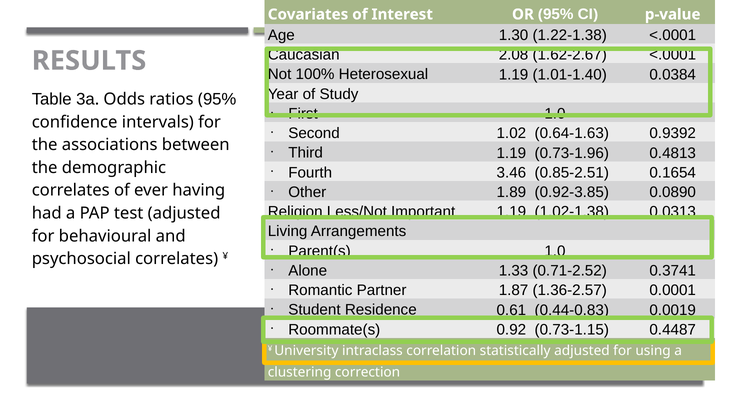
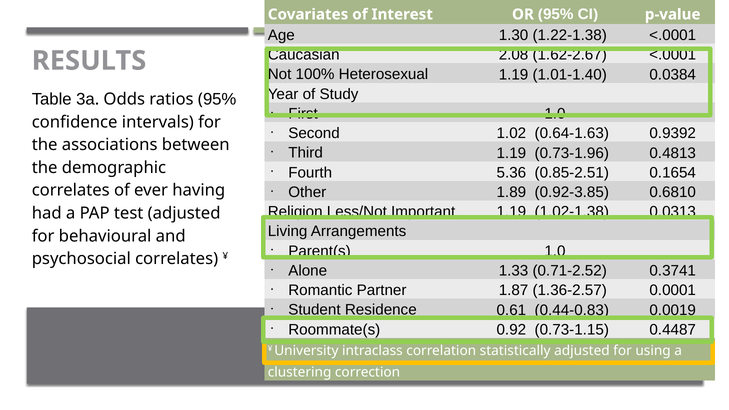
3.46: 3.46 -> 5.36
0.0890: 0.0890 -> 0.6810
